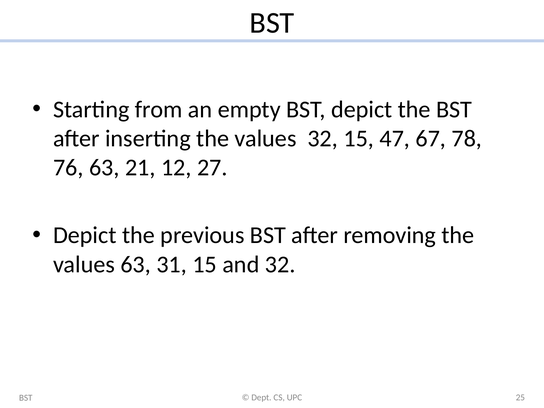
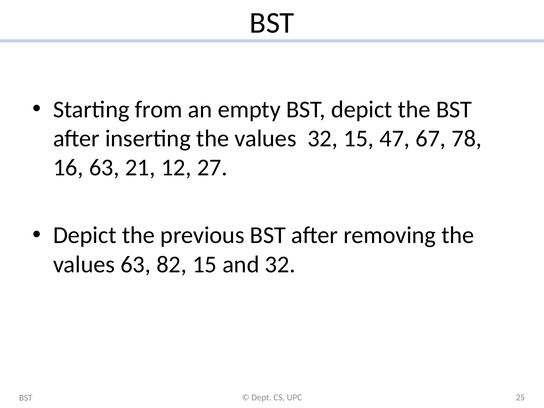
76: 76 -> 16
31: 31 -> 82
